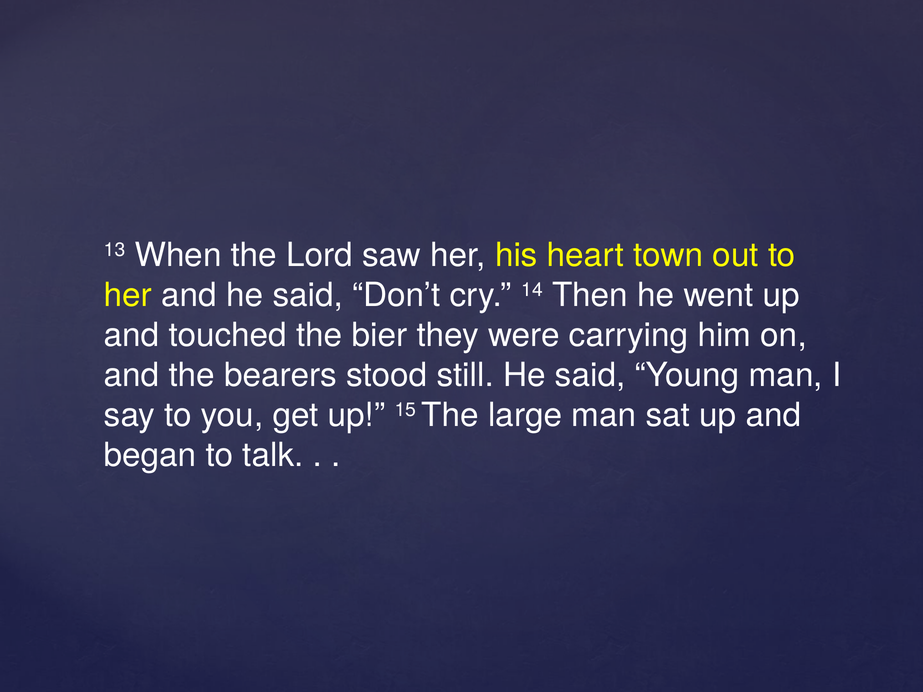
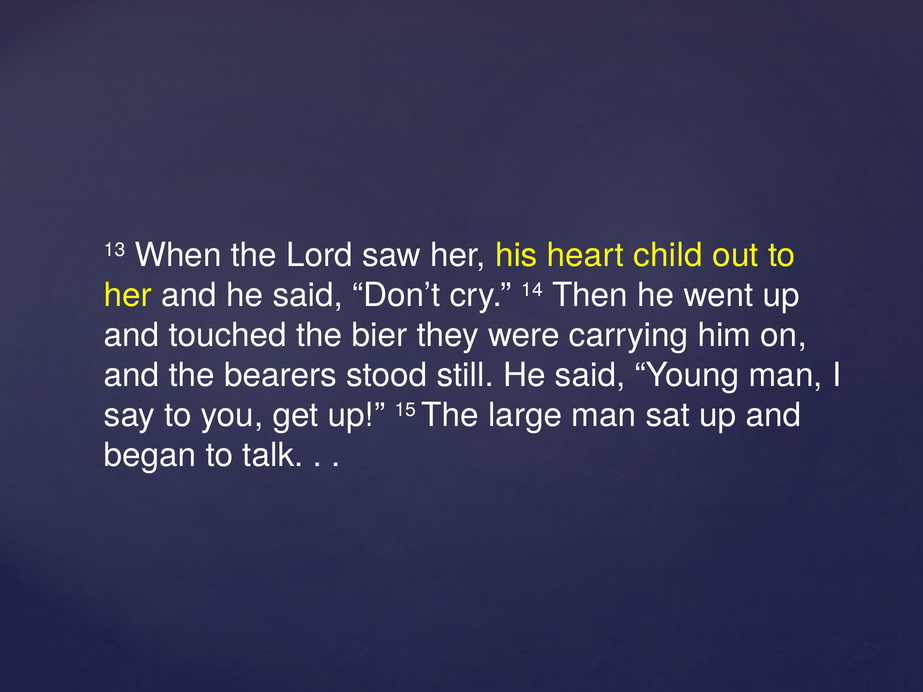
town: town -> child
